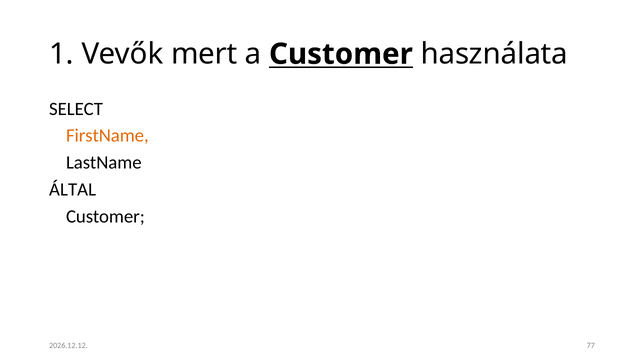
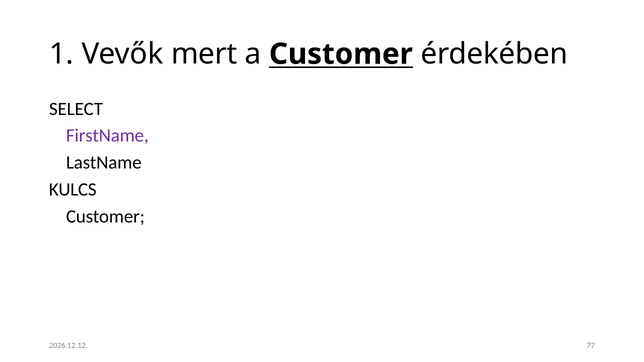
használata: használata -> érdekében
FirstName colour: orange -> purple
ÁLTAL: ÁLTAL -> KULCS
